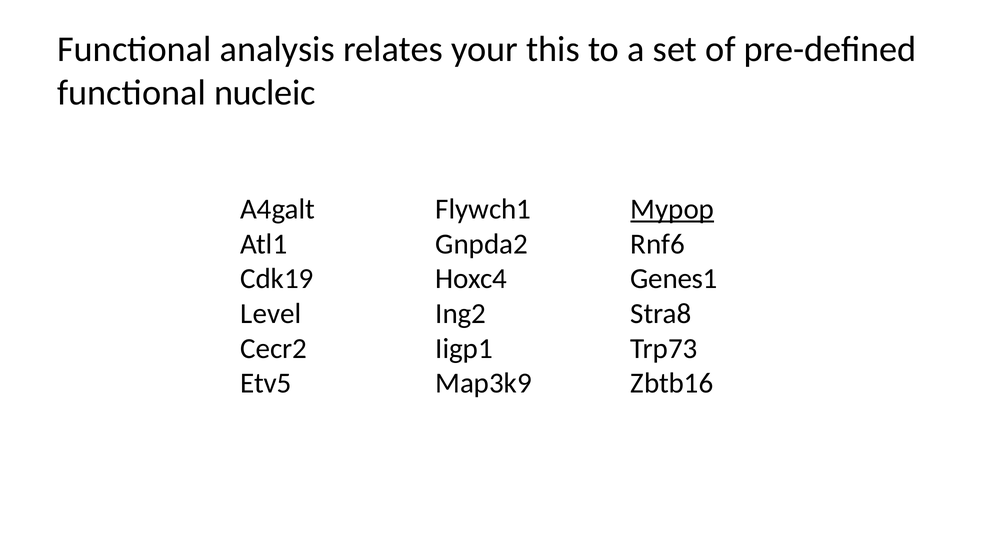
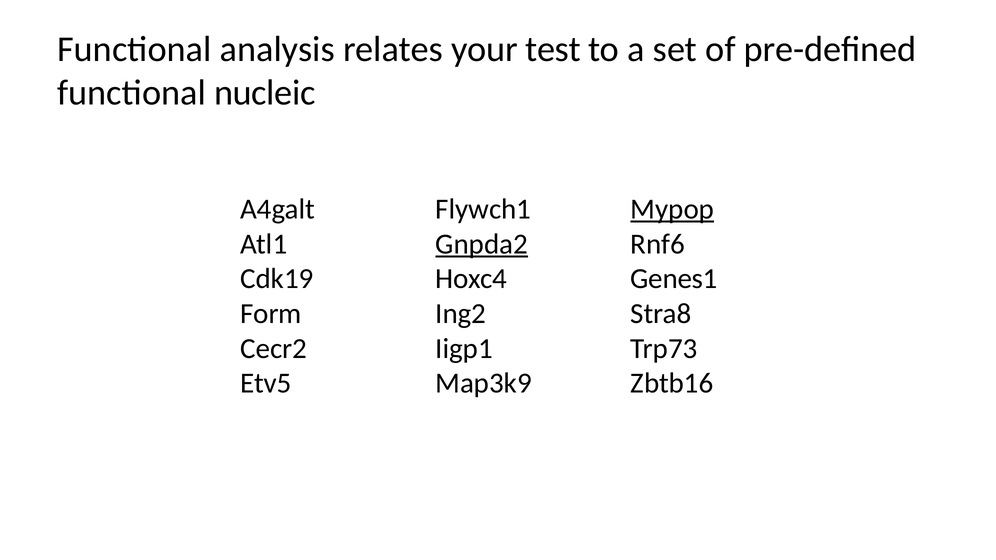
this: this -> test
Gnpda2 underline: none -> present
Level: Level -> Form
